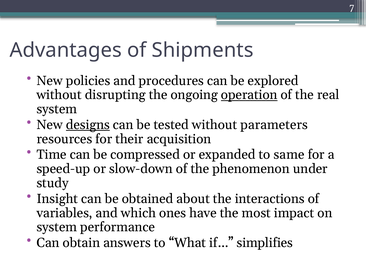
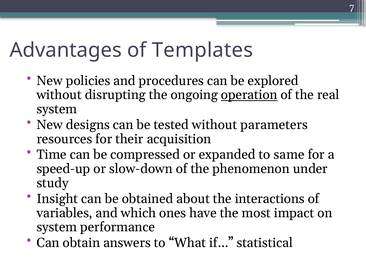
Shipments: Shipments -> Templates
designs underline: present -> none
simplifies: simplifies -> statistical
